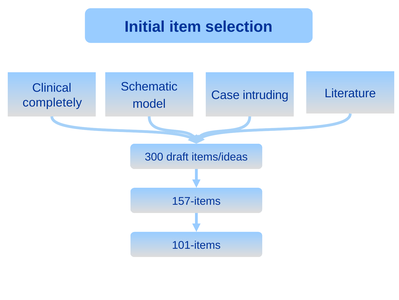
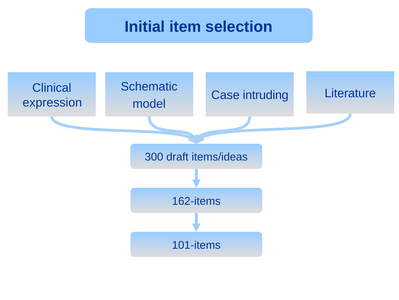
completely: completely -> expression
157-items: 157-items -> 162-items
